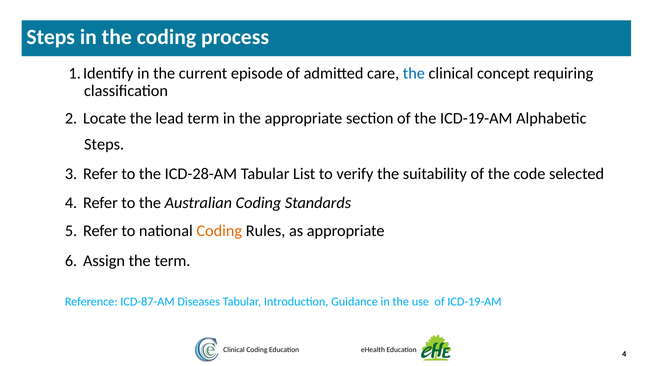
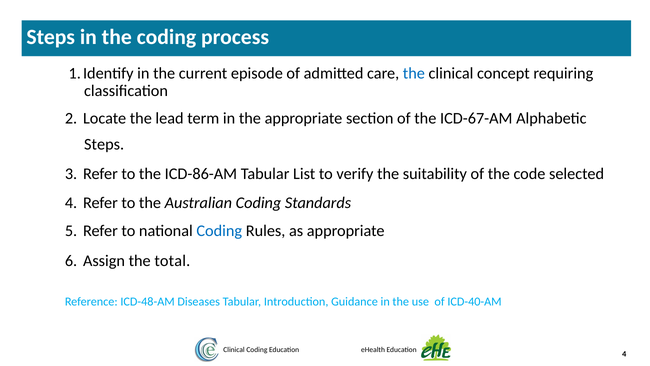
the ICD-19-AM: ICD-19-AM -> ICD-67-AM
ICD-28-AM: ICD-28-AM -> ICD-86-AM
Coding at (219, 231) colour: orange -> blue
the term: term -> total
ICD-87-AM: ICD-87-AM -> ICD-48-AM
of ICD-19-AM: ICD-19-AM -> ICD-40-AM
